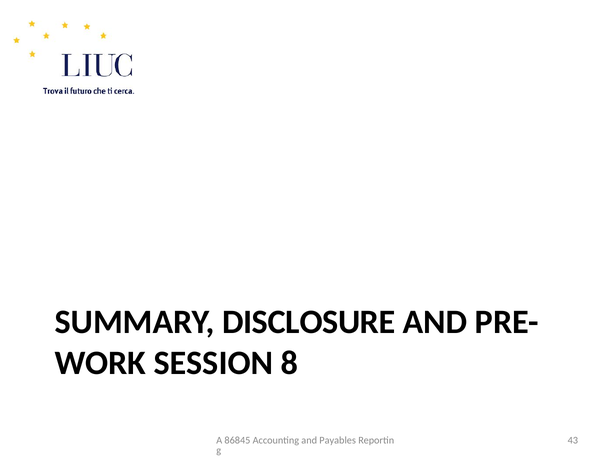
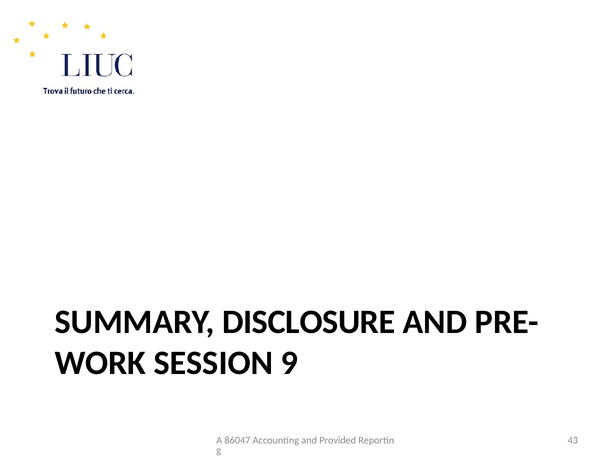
8: 8 -> 9
86845: 86845 -> 86047
Payables: Payables -> Provided
